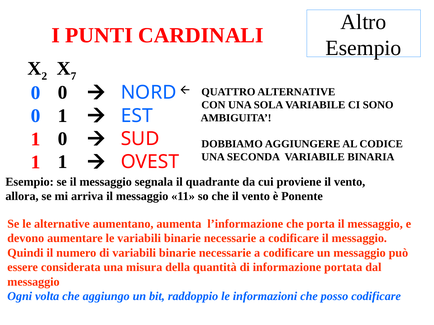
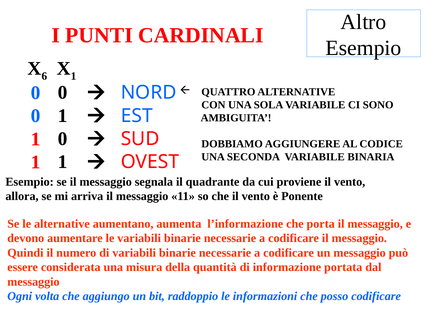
2: 2 -> 6
7 at (73, 76): 7 -> 1
